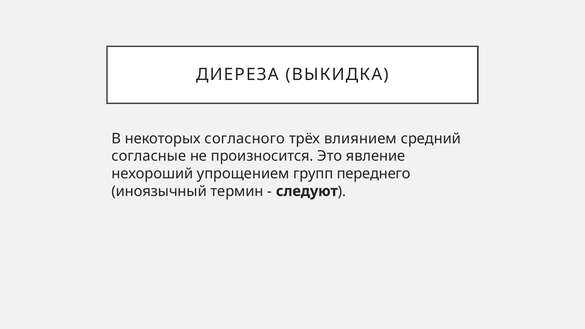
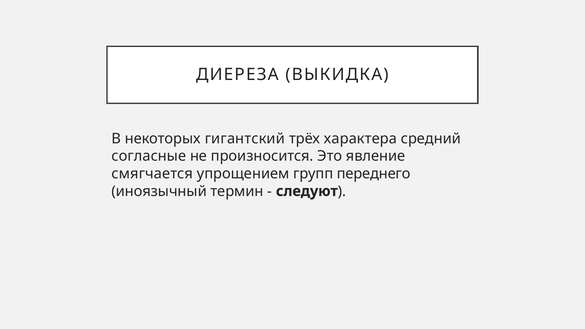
согласного: согласного -> гигантский
влиянием: влиянием -> характера
нехороший: нехороший -> смягчается
